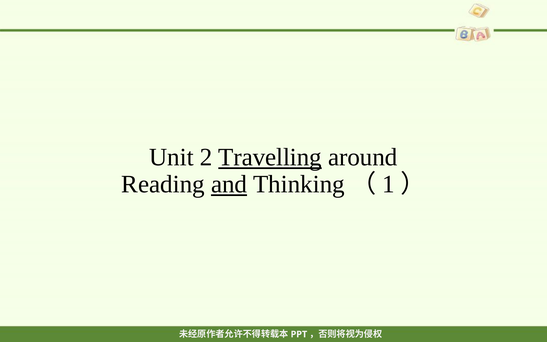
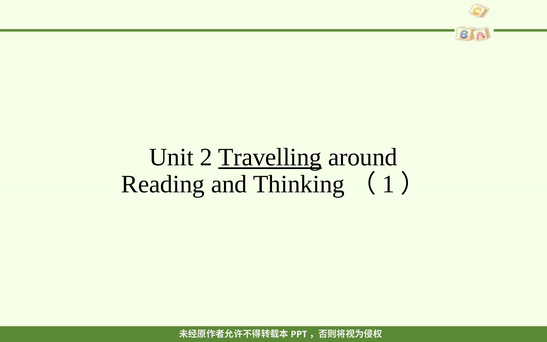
and underline: present -> none
